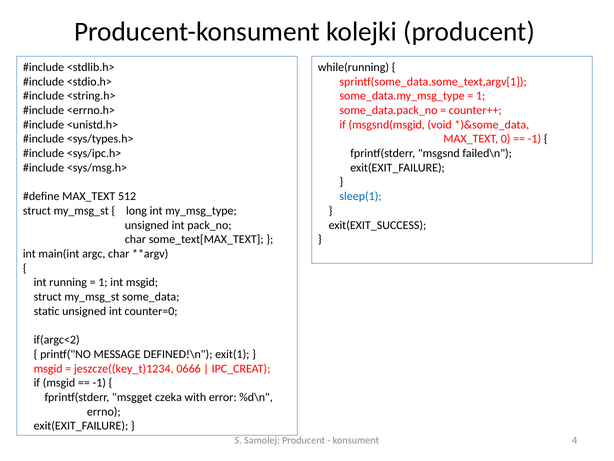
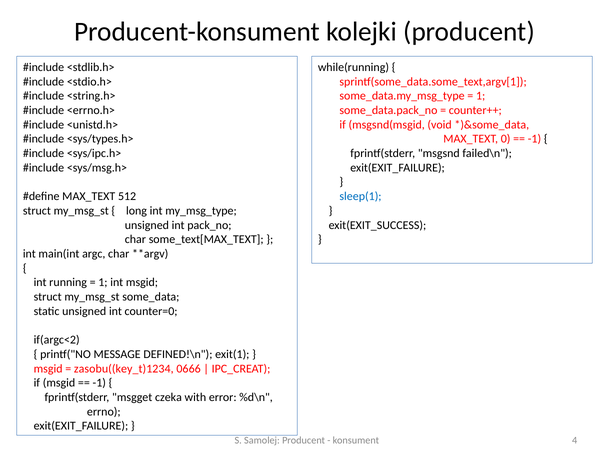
jeszcze((key_t)1234: jeszcze((key_t)1234 -> zasobu((key_t)1234
